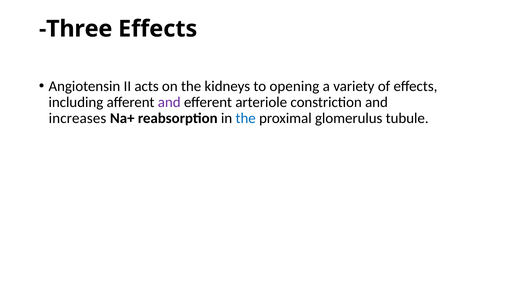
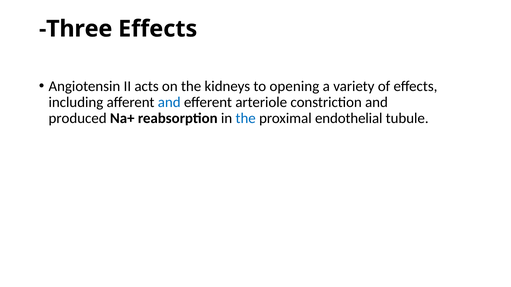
and at (169, 102) colour: purple -> blue
increases: increases -> produced
glomerulus: glomerulus -> endothelial
